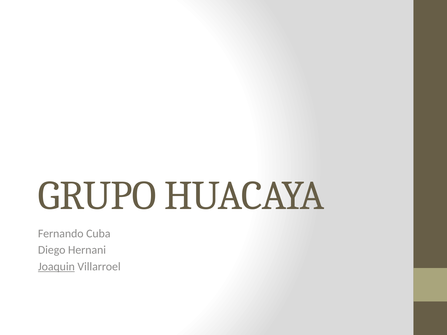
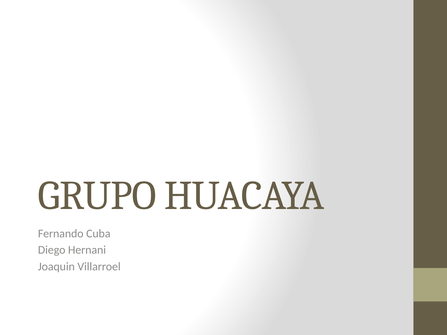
Joaquin underline: present -> none
